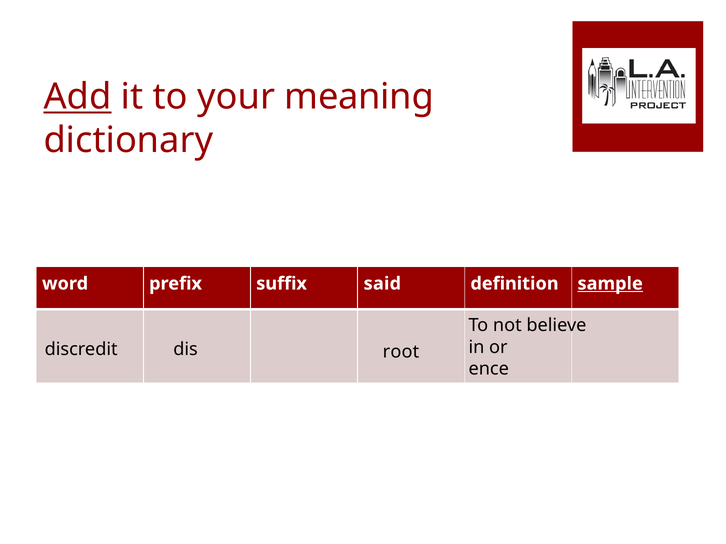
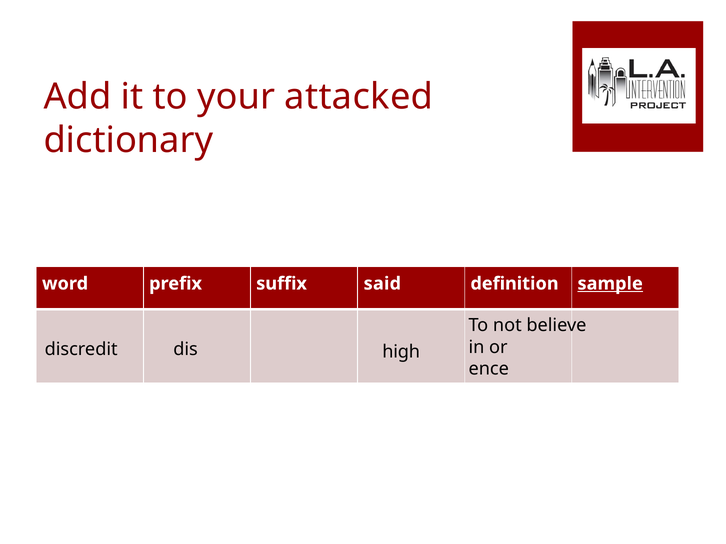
Add underline: present -> none
meaning: meaning -> attacked
root: root -> high
